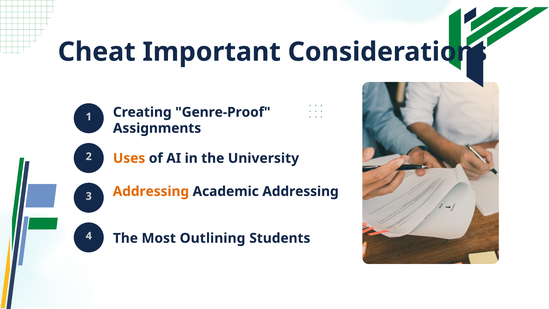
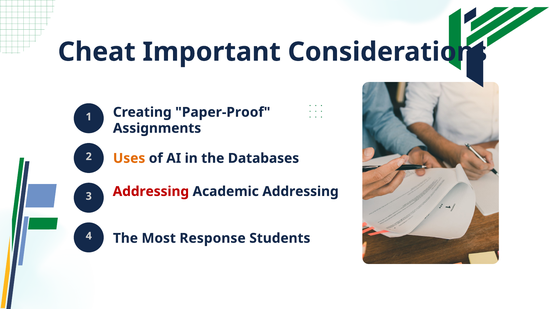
Genre-Proof: Genre-Proof -> Paper-Proof
University: University -> Databases
Addressing at (151, 191) colour: orange -> red
Outlining: Outlining -> Response
